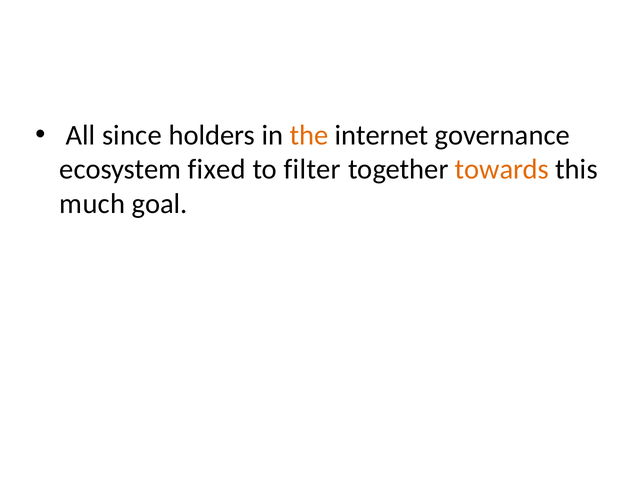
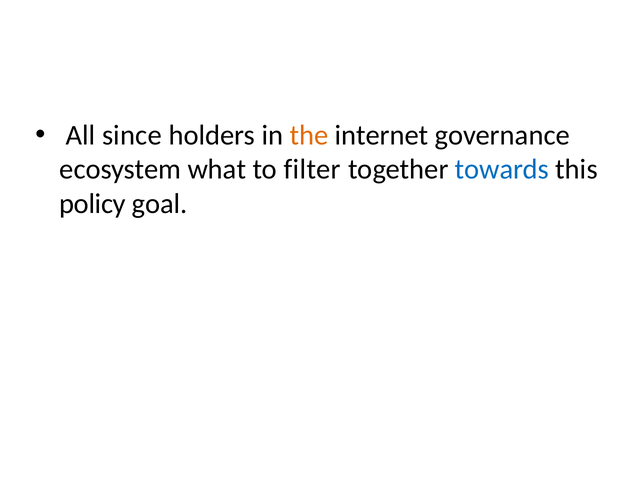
fixed: fixed -> what
towards colour: orange -> blue
much: much -> policy
